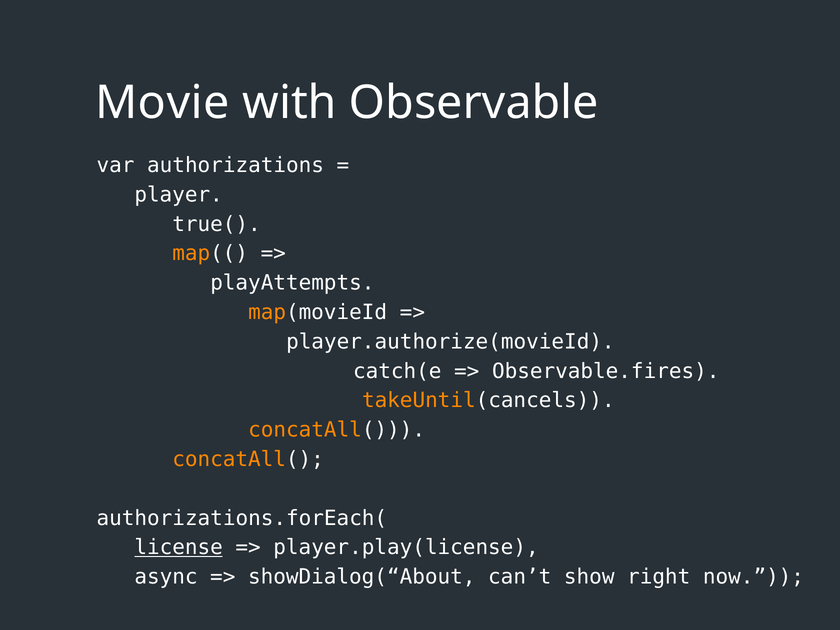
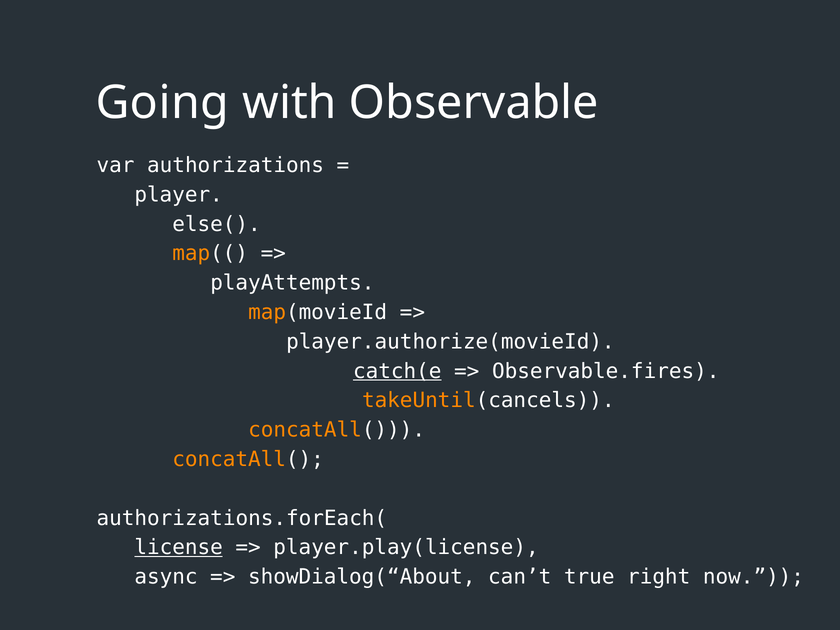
Movie: Movie -> Going
true(: true( -> else(
catch(e underline: none -> present
show: show -> true
